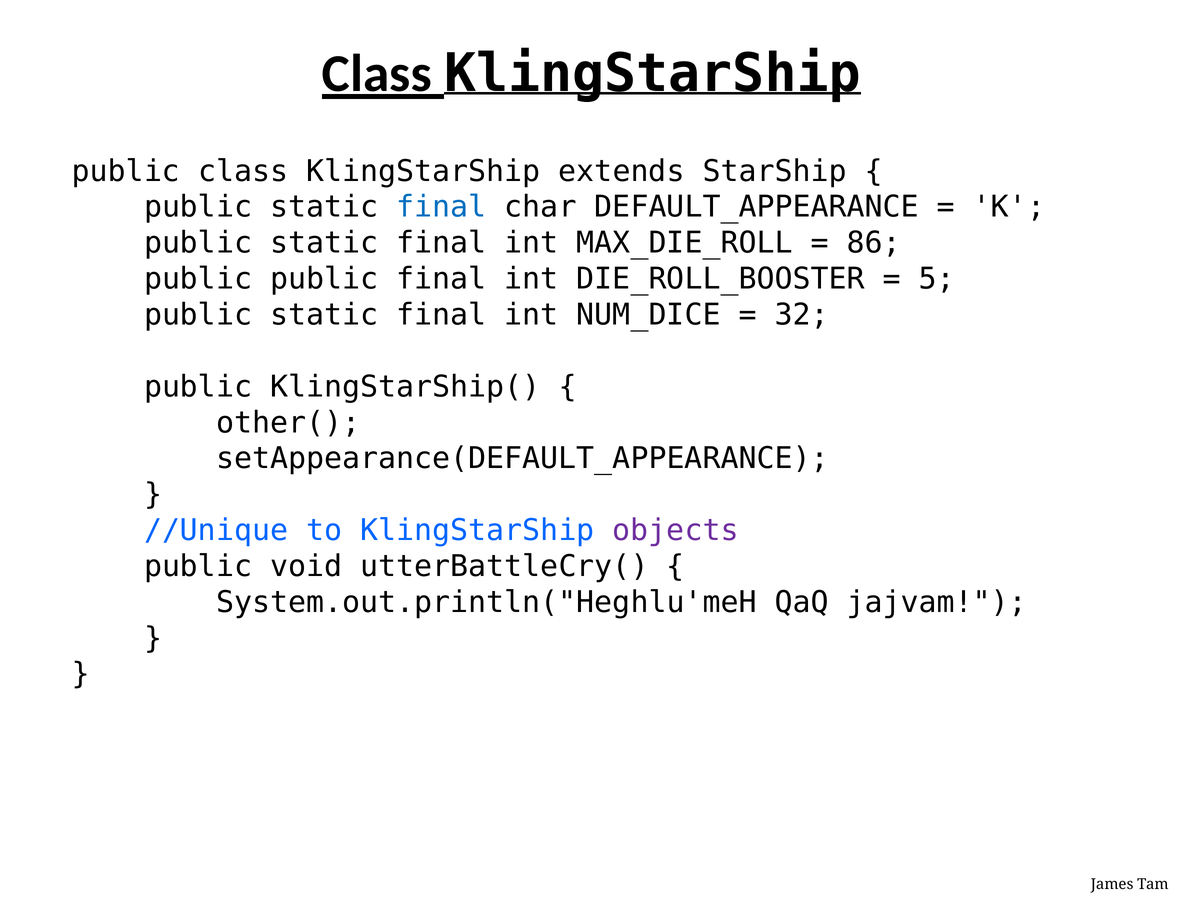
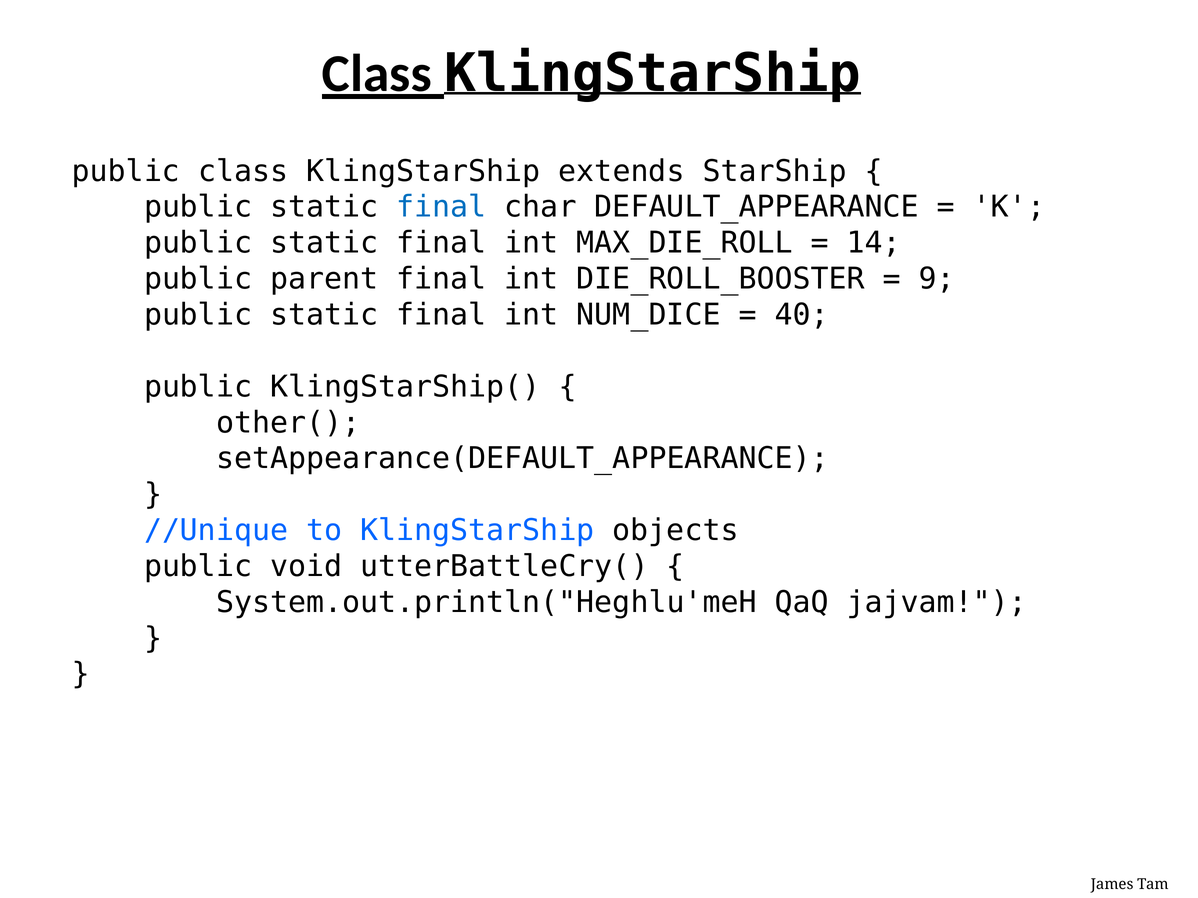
86: 86 -> 14
public public: public -> parent
5: 5 -> 9
32: 32 -> 40
objects colour: purple -> black
